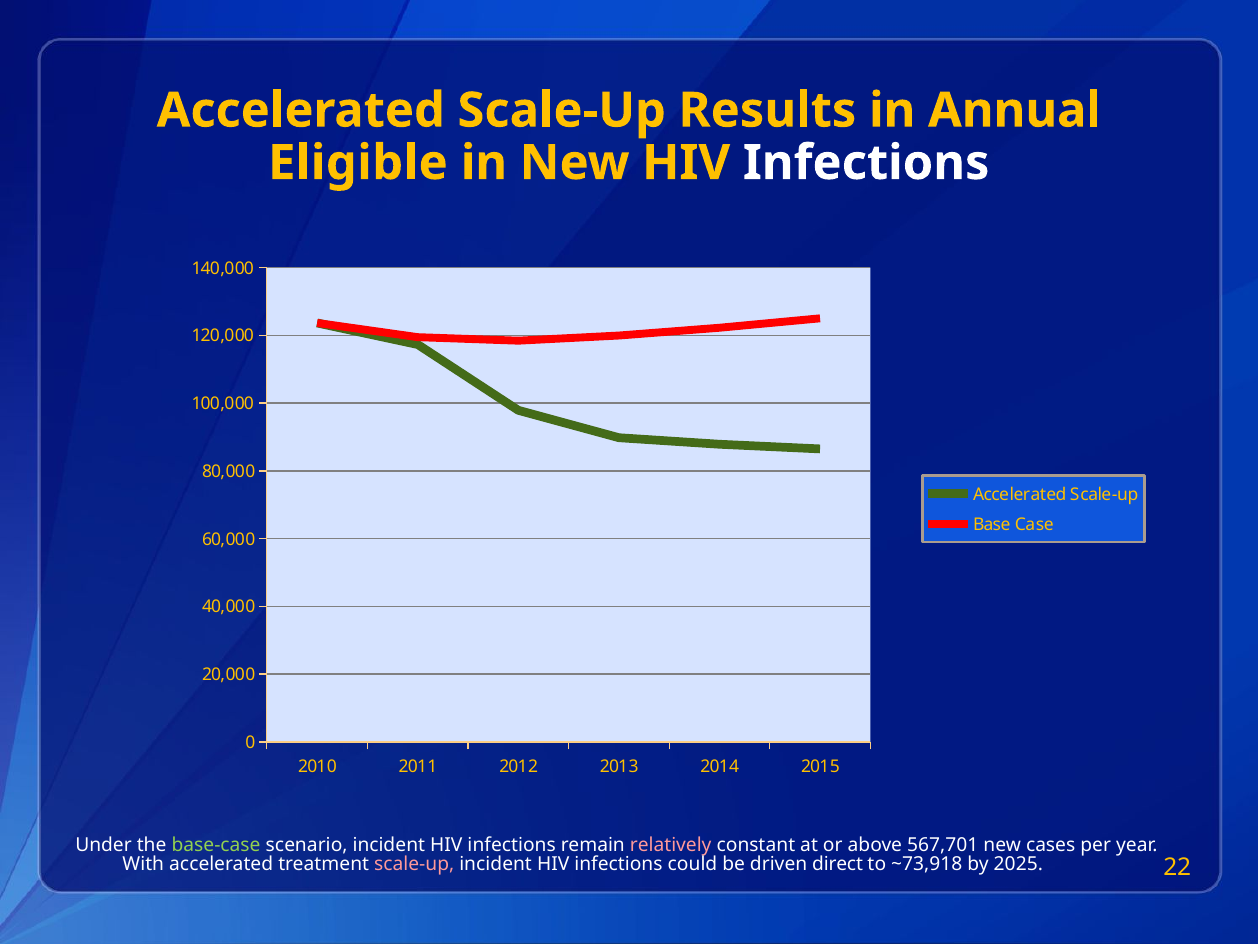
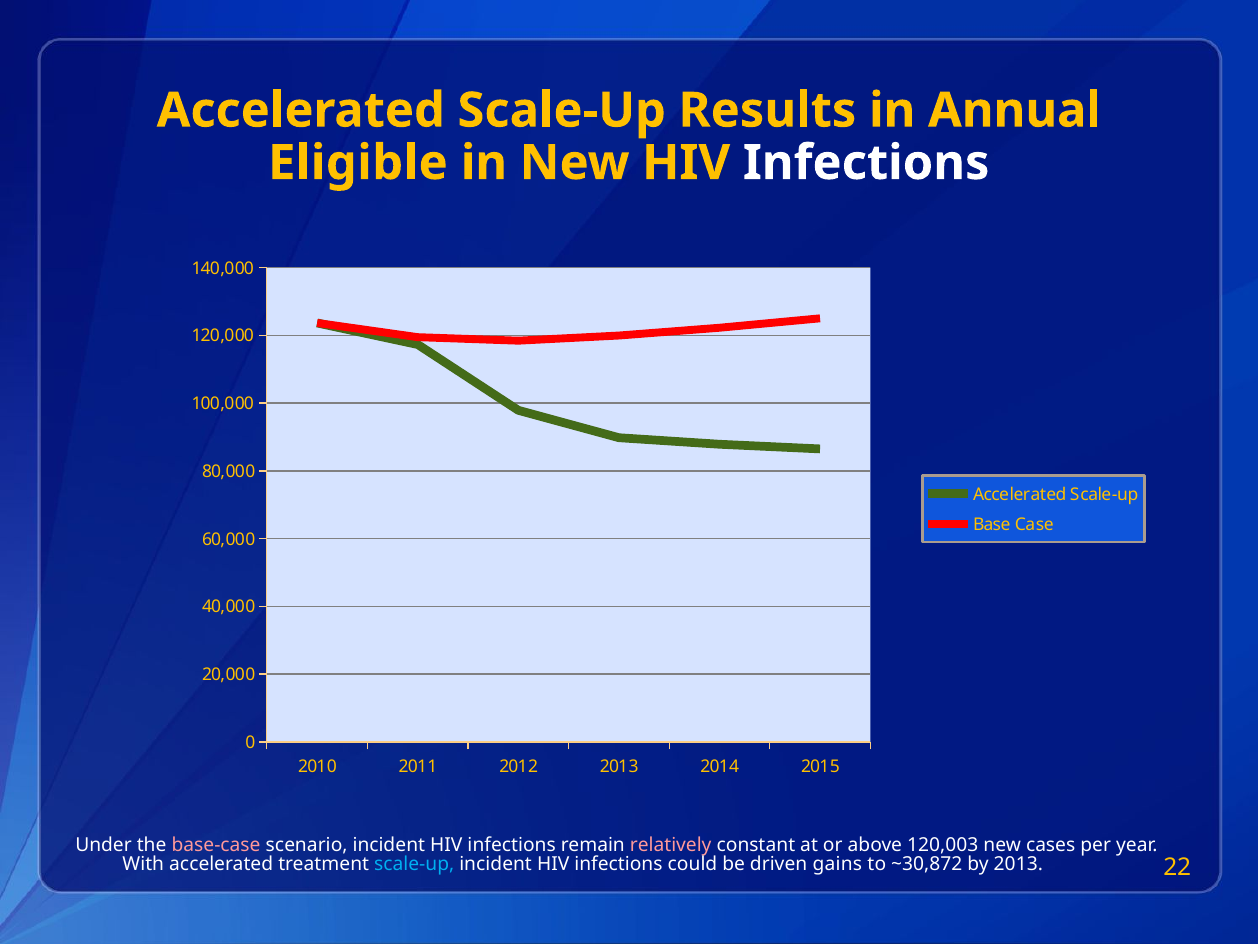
base-case colour: light green -> pink
567,701: 567,701 -> 120,003
scale-up at (414, 864) colour: pink -> light blue
direct: direct -> gains
~73,918: ~73,918 -> ~30,872
by 2025: 2025 -> 2013
